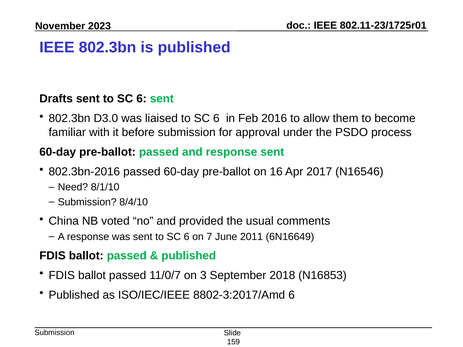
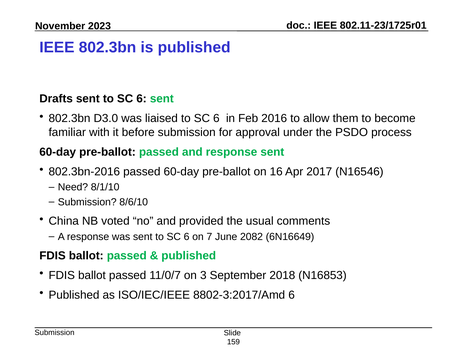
8/4/10: 8/4/10 -> 8/6/10
2011: 2011 -> 2082
